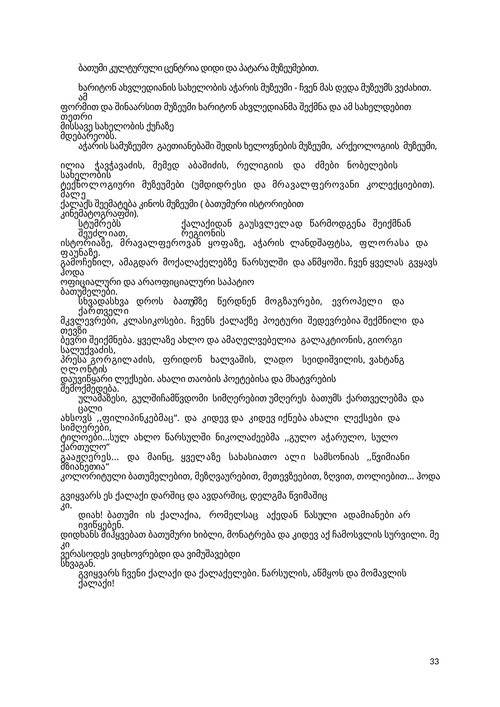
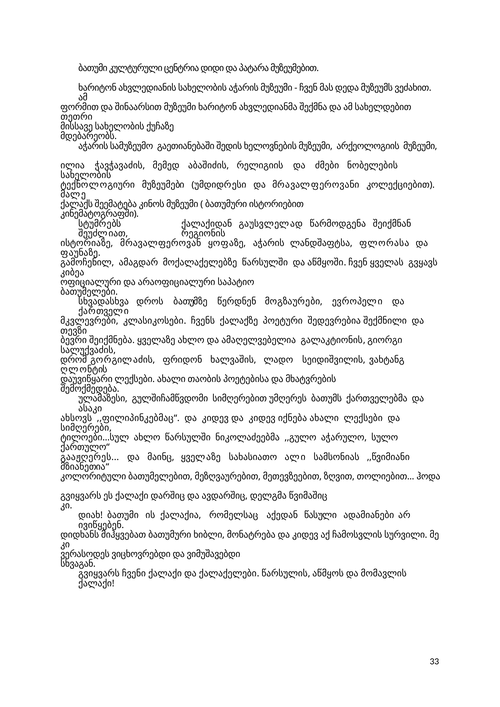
ჰოდა at (72, 272): ჰოდა -> კიბეა
პრესა: პრესა -> დრომ
ცალი: ცალი -> ასაკი
